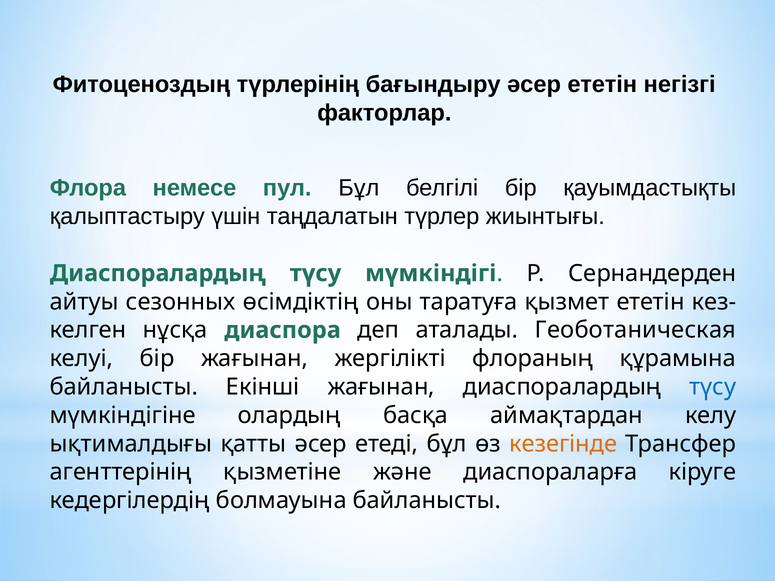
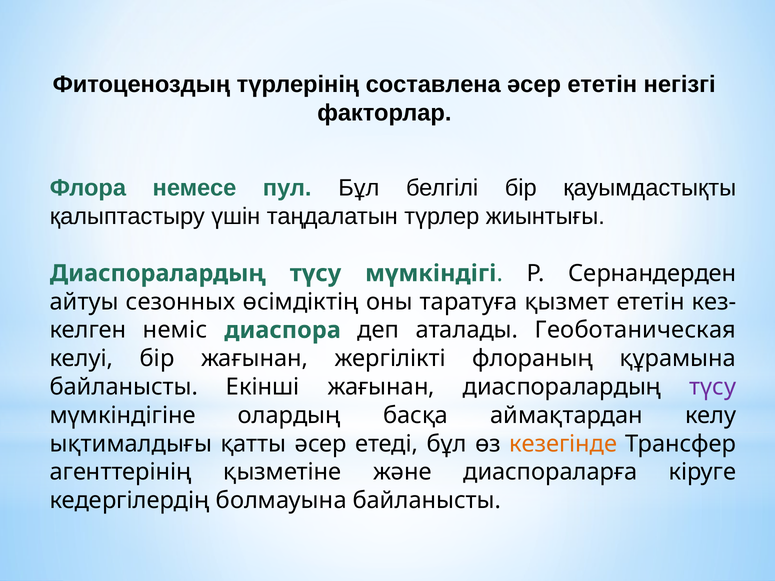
бағындыру: бағындыру -> составлена
нұсқа: нұсқа -> неміс
түсу at (713, 387) colour: blue -> purple
